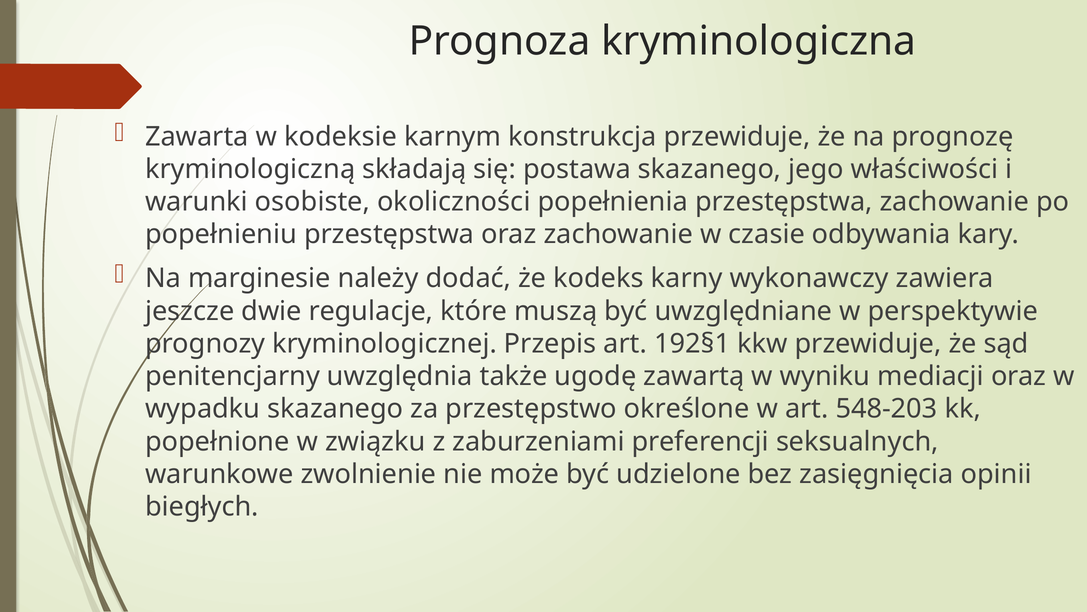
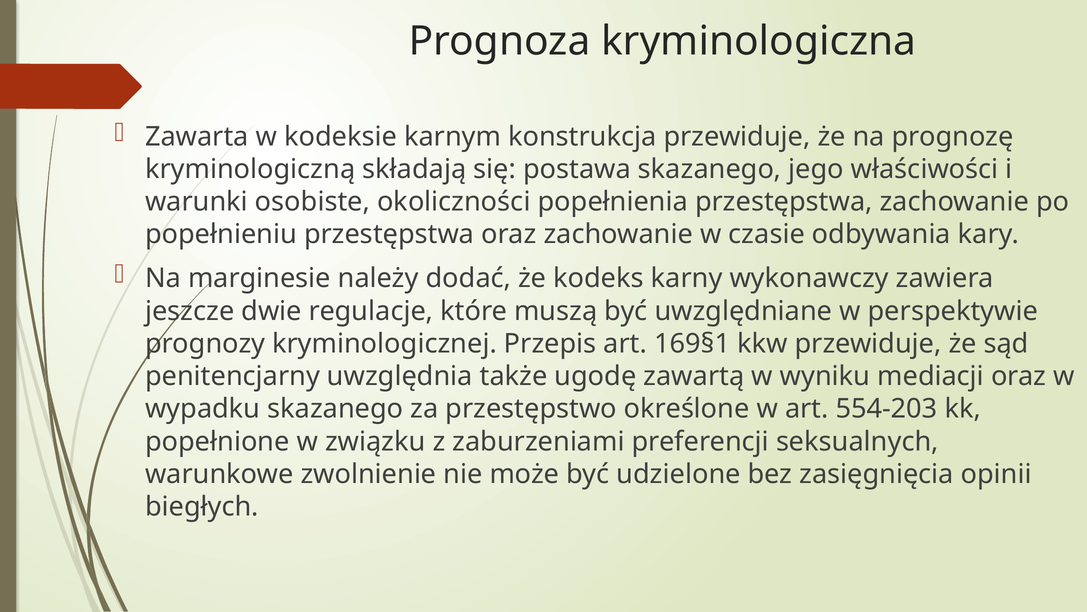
192§1: 192§1 -> 169§1
548-203: 548-203 -> 554-203
